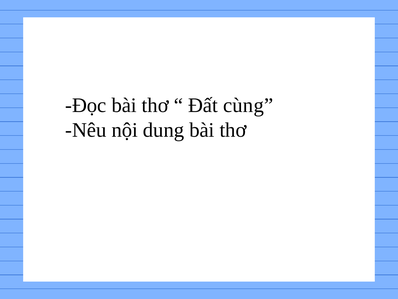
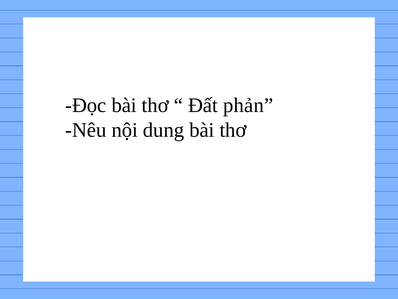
cùng: cùng -> phản
